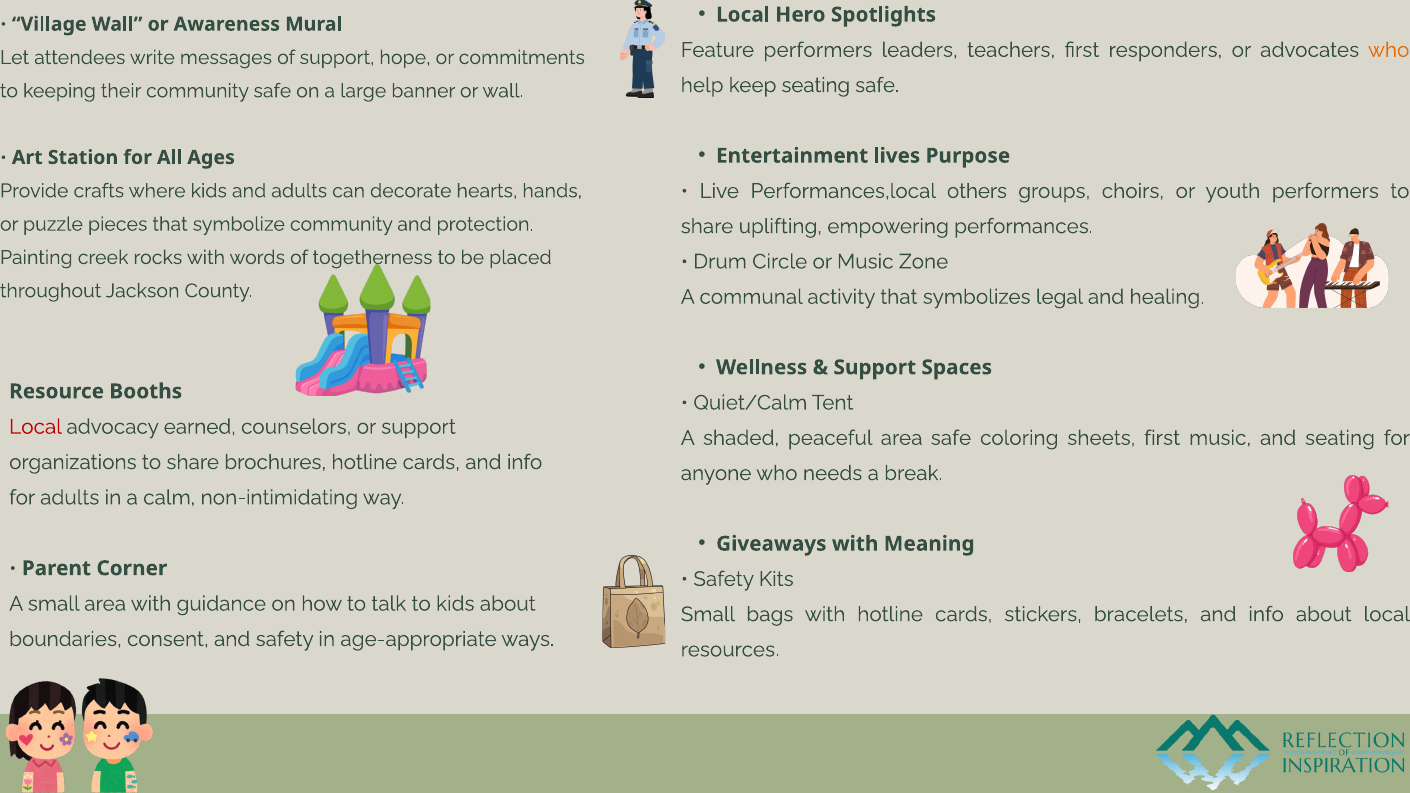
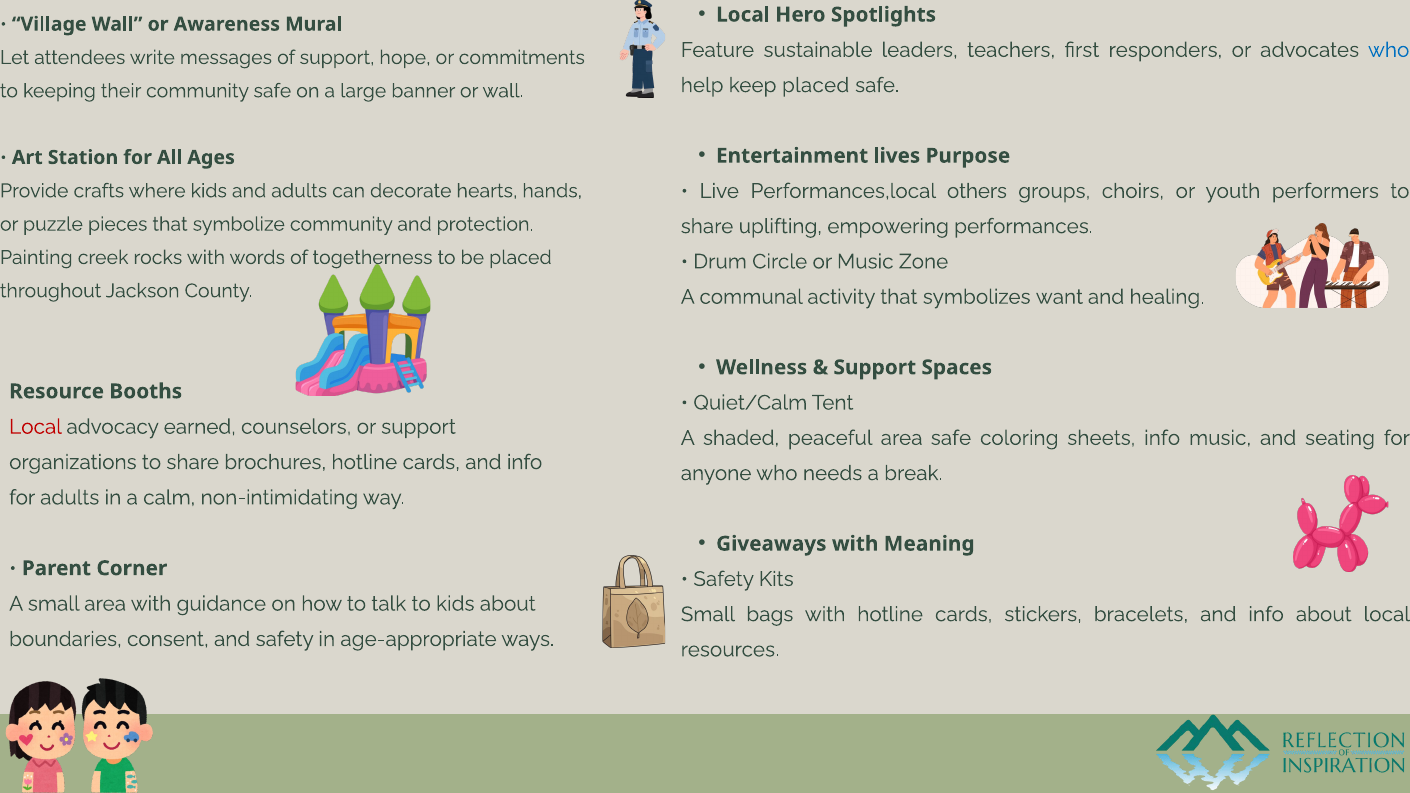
Feature performers: performers -> sustainable
who at (1389, 50) colour: orange -> blue
keep seating: seating -> placed
legal: legal -> want
sheets first: first -> info
